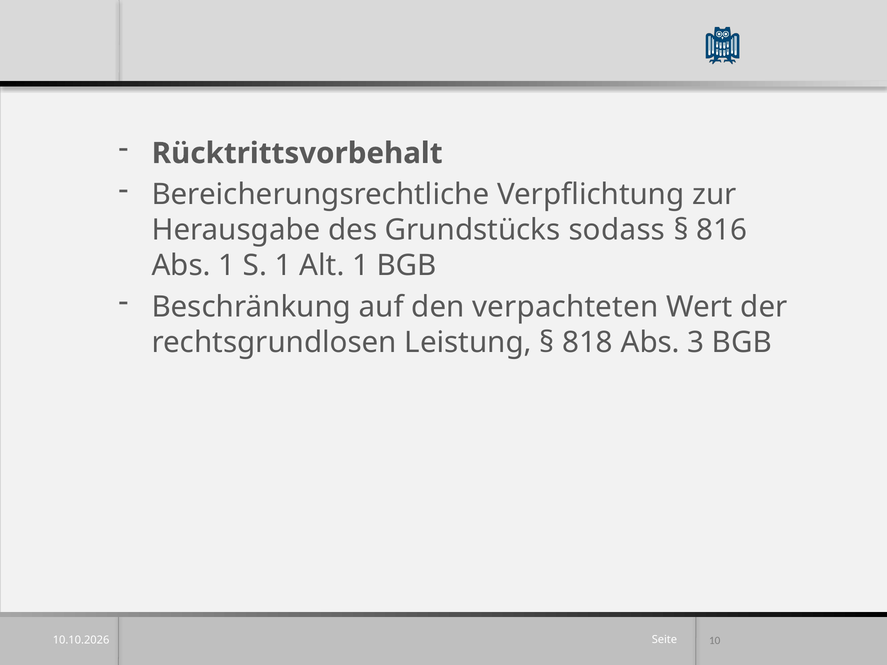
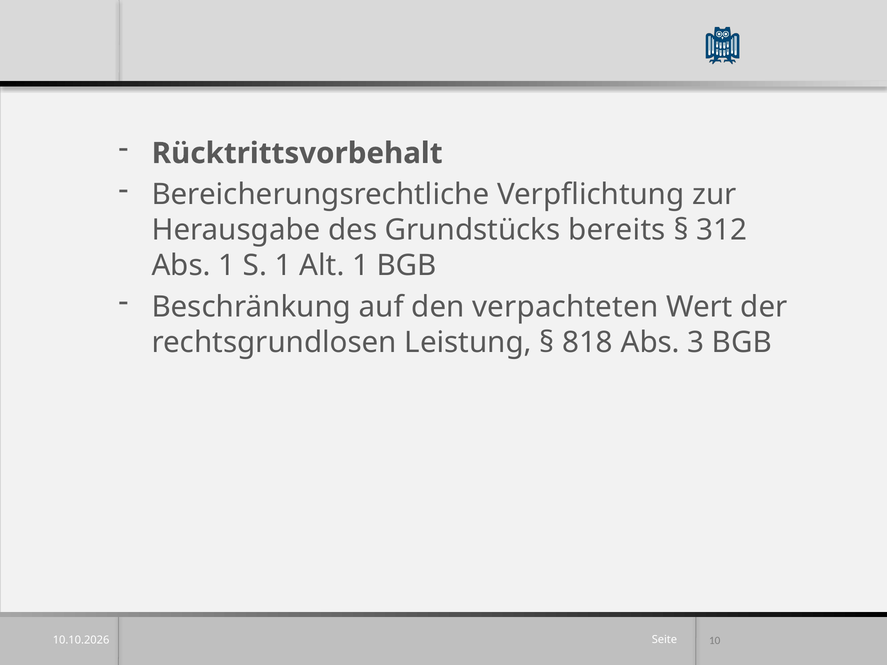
sodass: sodass -> bereits
816: 816 -> 312
